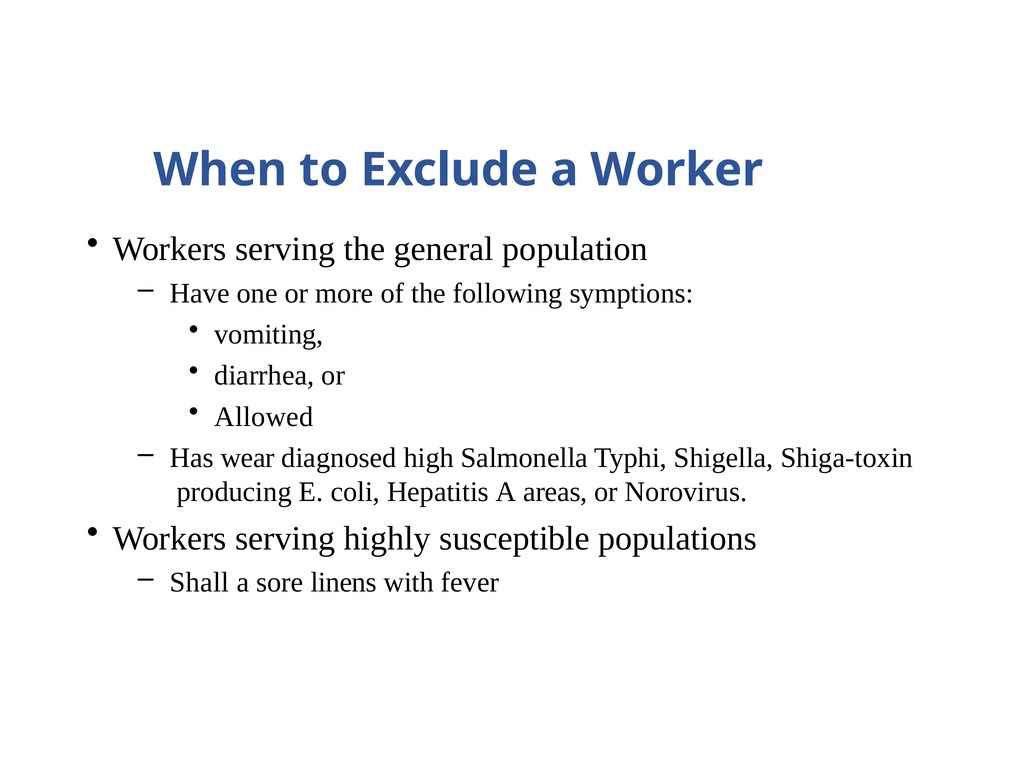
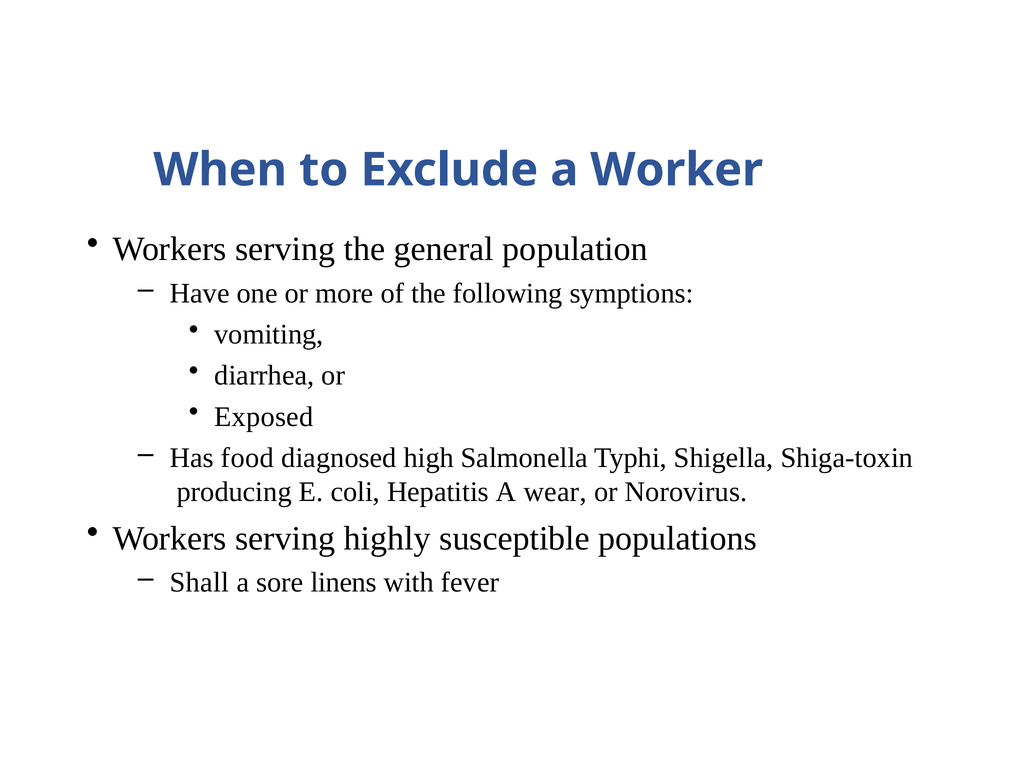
Allowed: Allowed -> Exposed
wear: wear -> food
areas: areas -> wear
